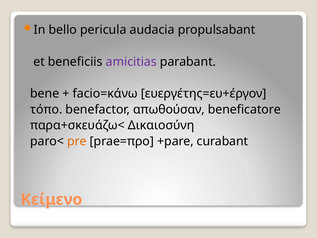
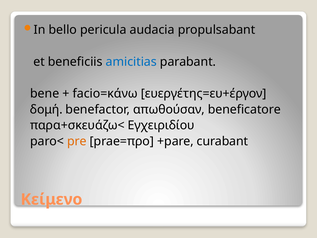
amicitias colour: purple -> blue
τόπο: τόπο -> δομή
Δικαιοσύνη: Δικαιοσύνη -> Εγχειριδίου
